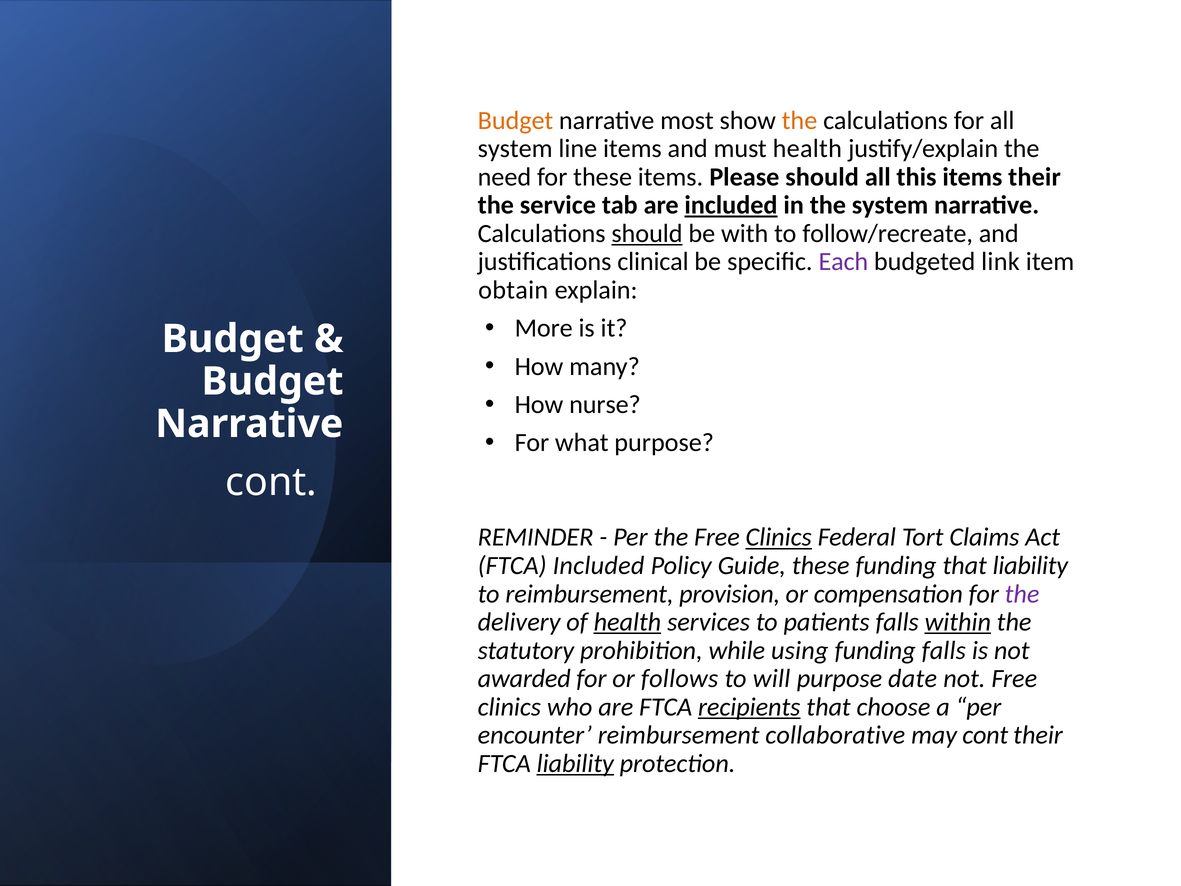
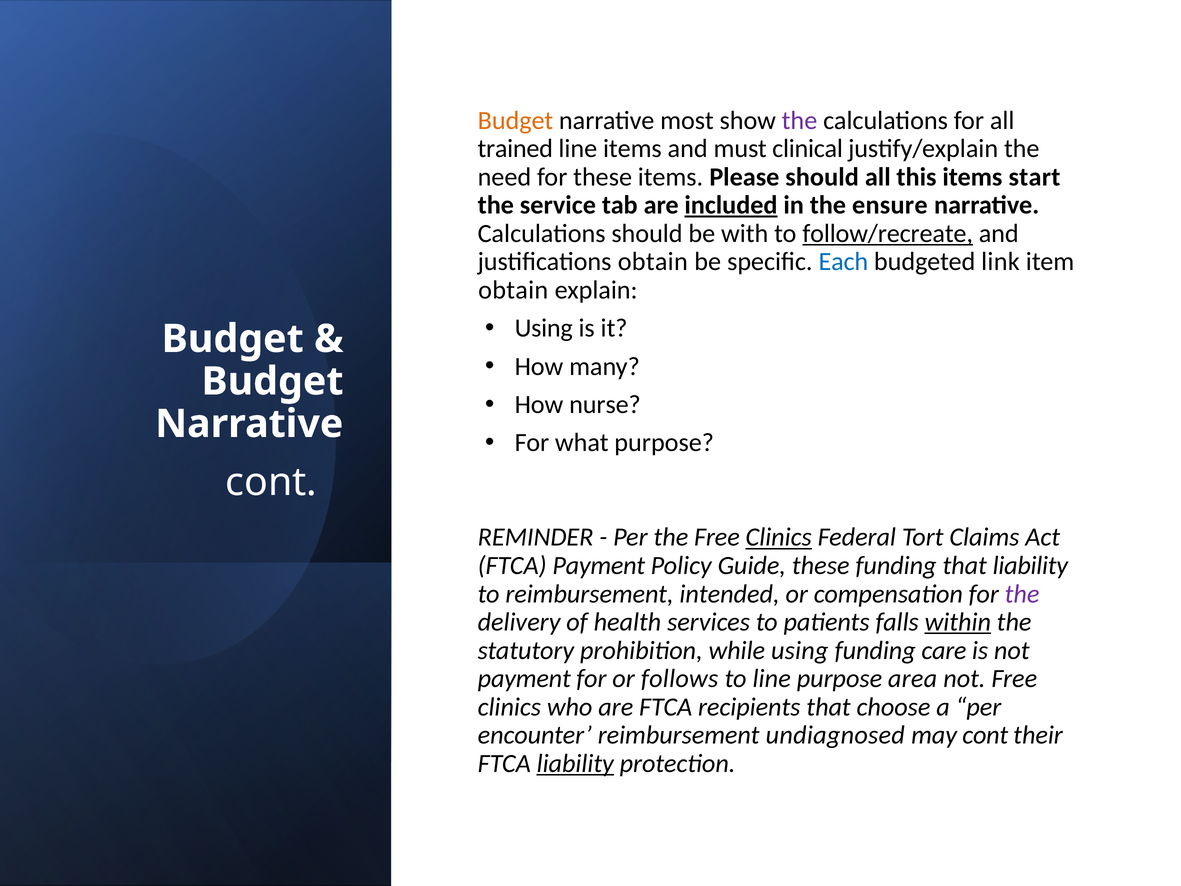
the at (799, 120) colour: orange -> purple
system at (515, 149): system -> trained
must health: health -> clinical
items their: their -> start
the system: system -> ensure
should at (647, 233) underline: present -> none
follow/recreate underline: none -> present
justifications clinical: clinical -> obtain
Each colour: purple -> blue
More at (544, 328): More -> Using
FTCA Included: Included -> Payment
provision: provision -> intended
health at (627, 622) underline: present -> none
funding falls: falls -> care
awarded at (524, 679): awarded -> payment
to will: will -> line
date: date -> area
recipients underline: present -> none
collaborative: collaborative -> undiagnosed
